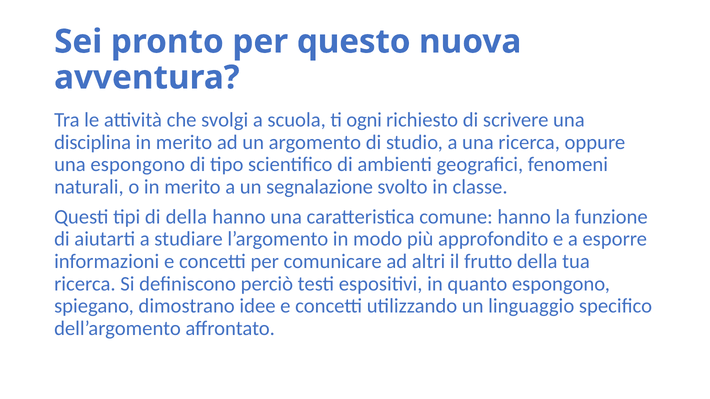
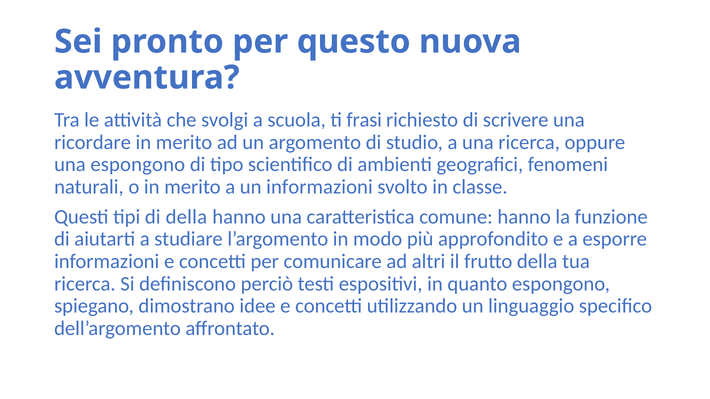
ogni: ogni -> frasi
disciplina: disciplina -> ricordare
un segnalazione: segnalazione -> informazioni
